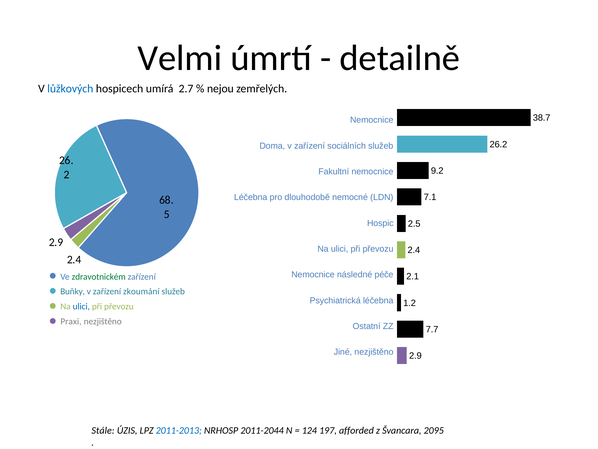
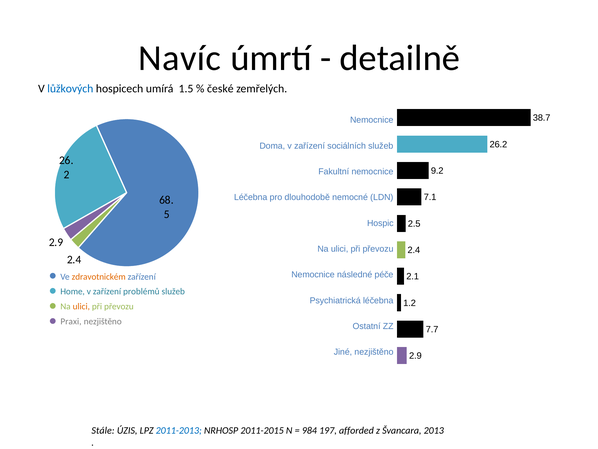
Velmi: Velmi -> Navíc
2.7: 2.7 -> 1.5
nejou: nejou -> české
zdravotnickém colour: green -> orange
Buňky: Buňky -> Home
zkoumání: zkoumání -> problémů
ulici at (81, 306) colour: blue -> orange
2011-2044: 2011-2044 -> 2011-2015
124: 124 -> 984
2095: 2095 -> 2013
